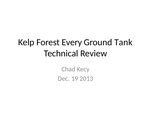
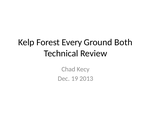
Tank: Tank -> Both
